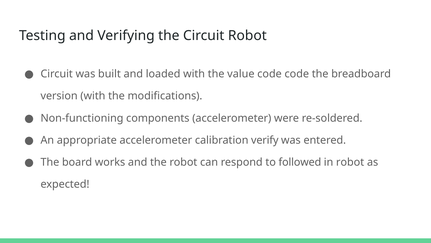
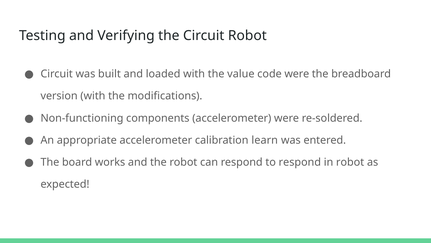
code code: code -> were
verify: verify -> learn
to followed: followed -> respond
